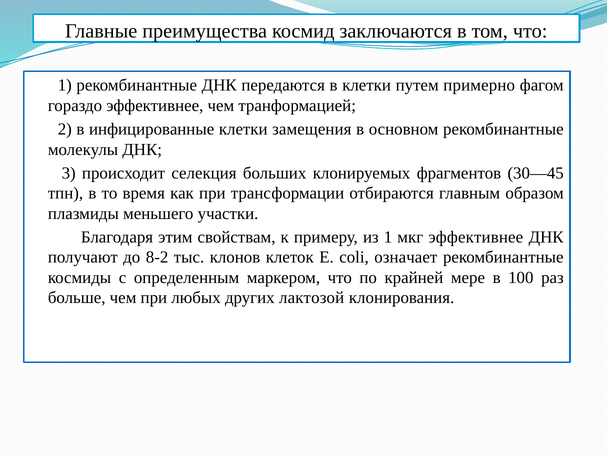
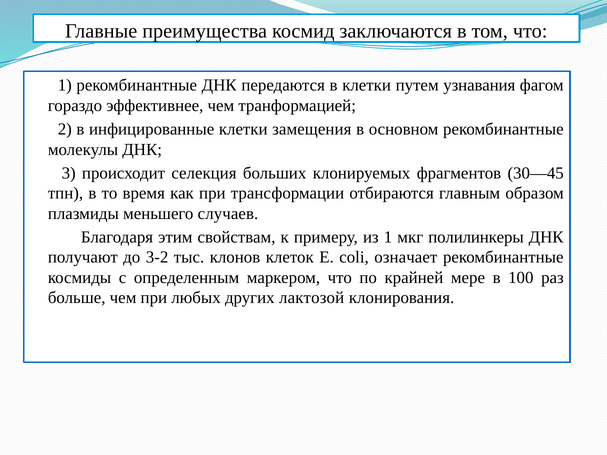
примерно: примерно -> узнавания
участки: участки -> случаев
мкг эффективнее: эффективнее -> полилинкеры
8-2: 8-2 -> 3-2
